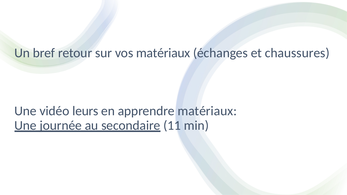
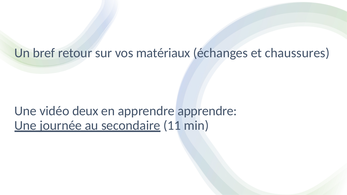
leurs: leurs -> deux
apprendre matériaux: matériaux -> apprendre
